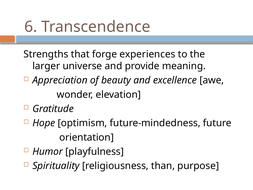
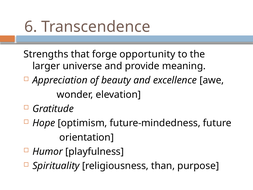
experiences: experiences -> opportunity
